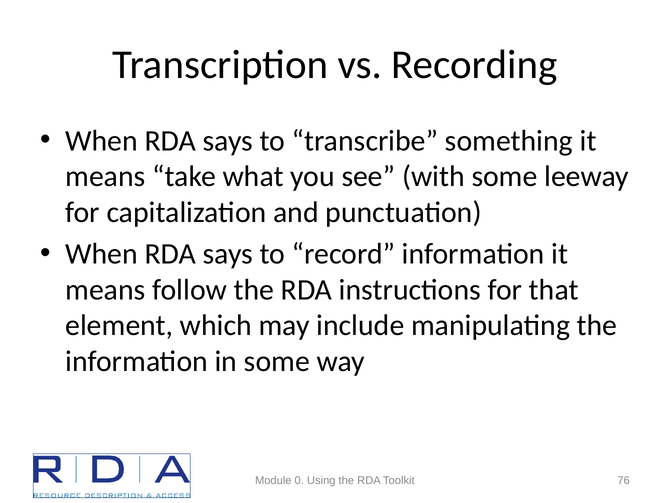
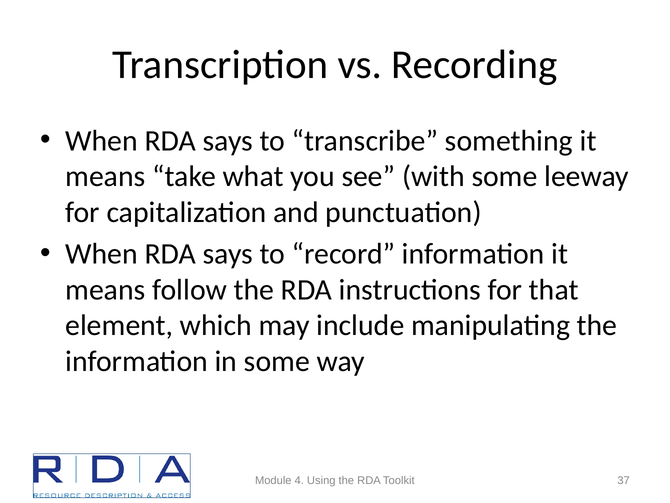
0: 0 -> 4
76: 76 -> 37
